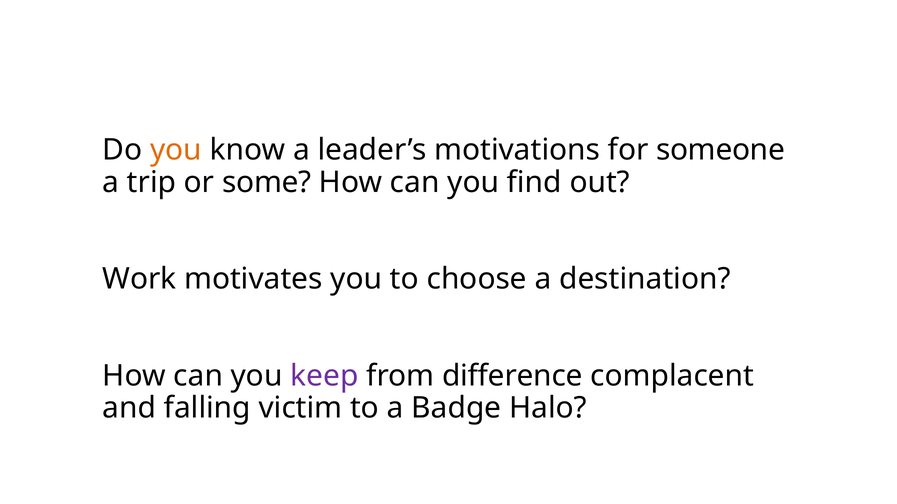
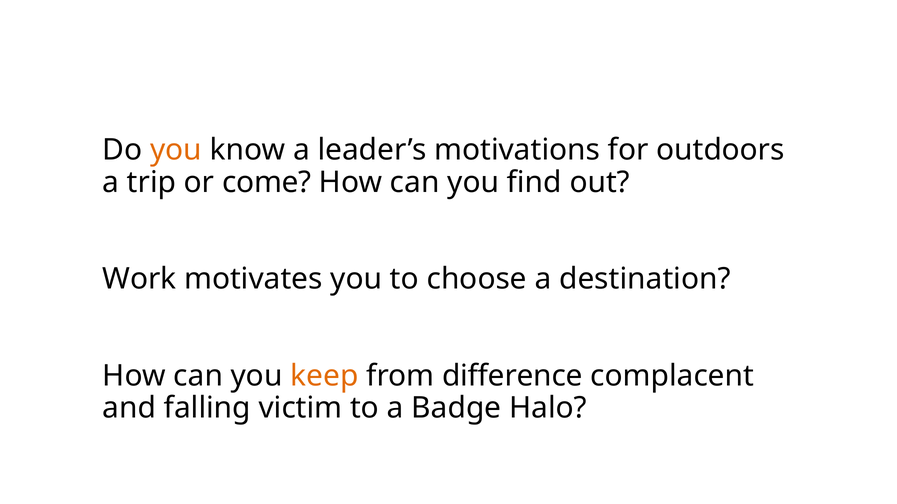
someone: someone -> outdoors
some: some -> come
keep colour: purple -> orange
